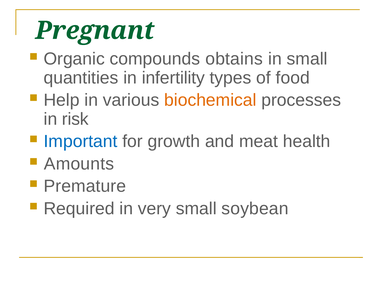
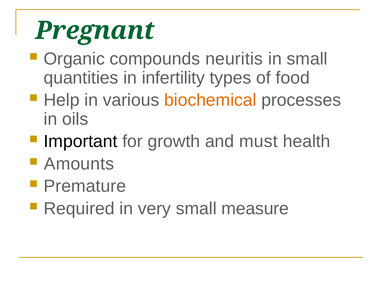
obtains: obtains -> neuritis
risk: risk -> oils
Important colour: blue -> black
meat: meat -> must
soybean: soybean -> measure
